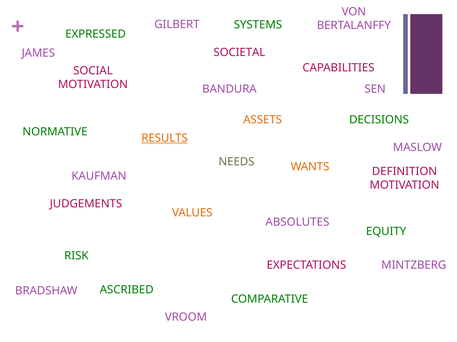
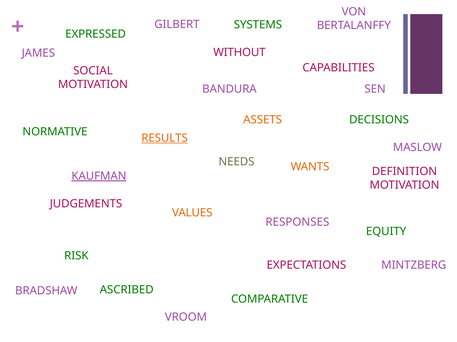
SOCIETAL: SOCIETAL -> WITHOUT
KAUFMAN underline: none -> present
ABSOLUTES: ABSOLUTES -> RESPONSES
